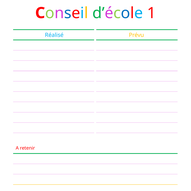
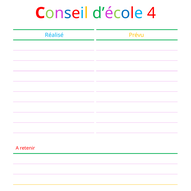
1: 1 -> 4
